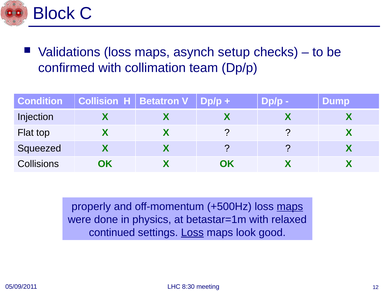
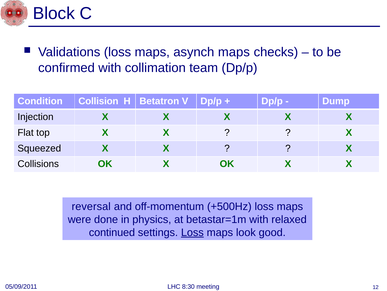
asynch setup: setup -> maps
properly: properly -> reversal
maps at (290, 206) underline: present -> none
